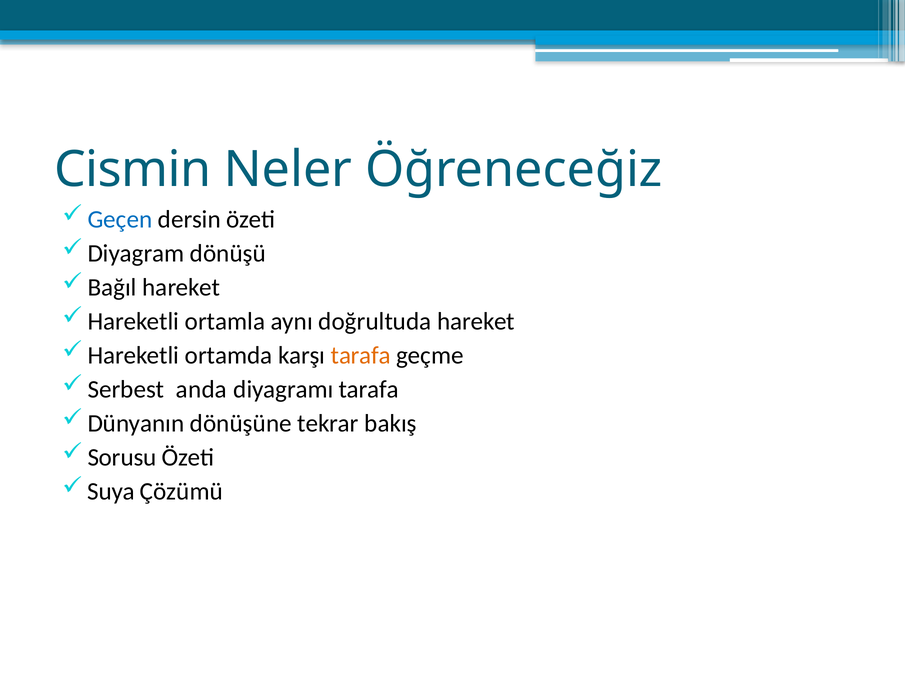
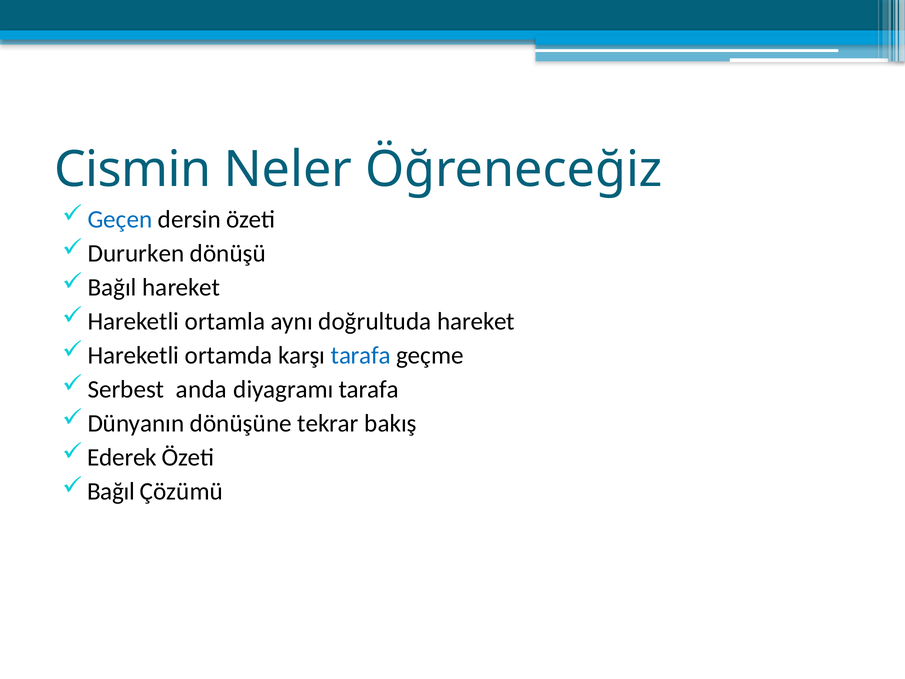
Diyagram: Diyagram -> Dururken
tarafa at (361, 355) colour: orange -> blue
Sorusu: Sorusu -> Ederek
Suya at (111, 491): Suya -> Bağıl
